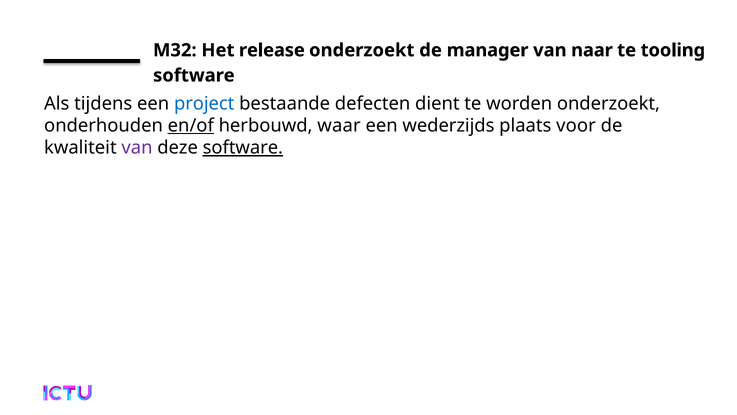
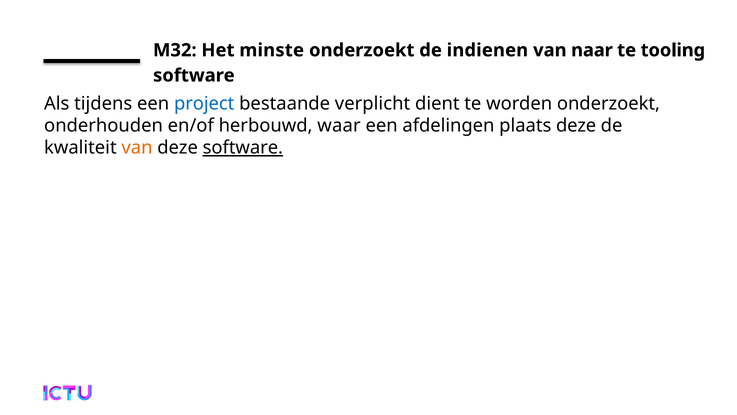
release: release -> minste
manager: manager -> indienen
defecten: defecten -> verplicht
en/of underline: present -> none
wederzijds: wederzijds -> afdelingen
plaats voor: voor -> deze
van at (137, 148) colour: purple -> orange
